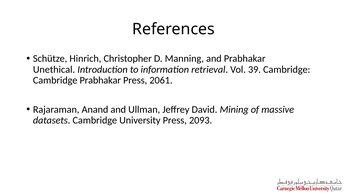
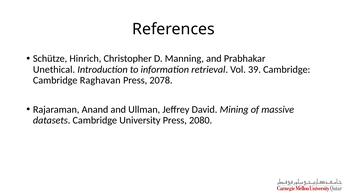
Cambridge Prabhakar: Prabhakar -> Raghavan
2061: 2061 -> 2078
2093: 2093 -> 2080
